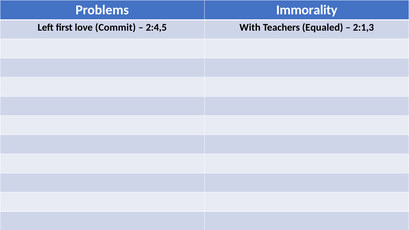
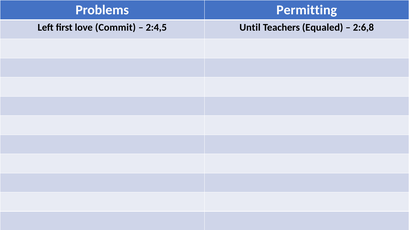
Immorality: Immorality -> Permitting
With: With -> Until
2:1,3: 2:1,3 -> 2:6,8
